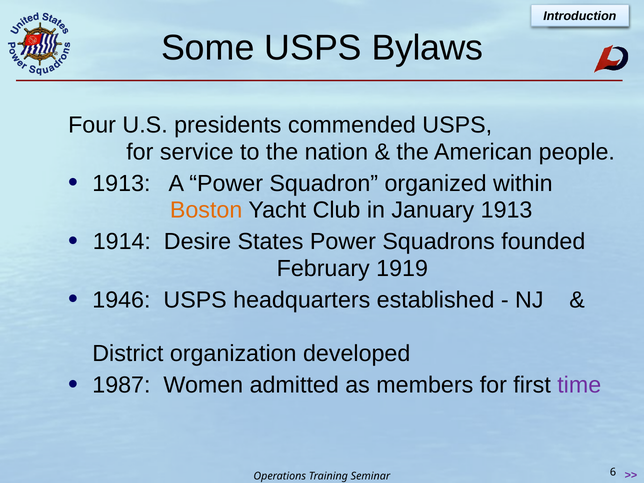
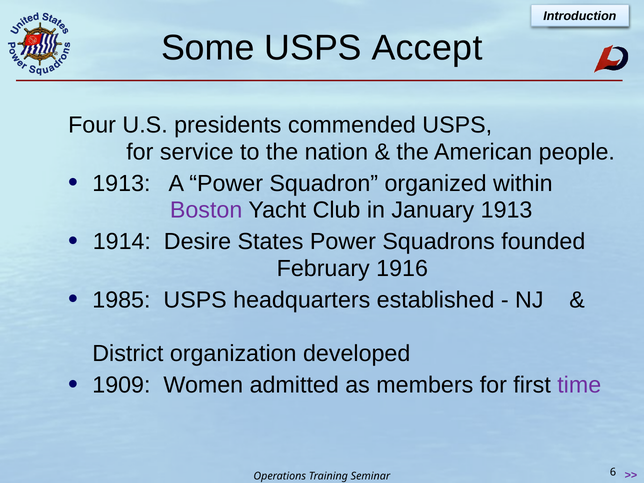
Bylaws: Bylaws -> Accept
Boston colour: orange -> purple
1919: 1919 -> 1916
1946: 1946 -> 1985
1987: 1987 -> 1909
